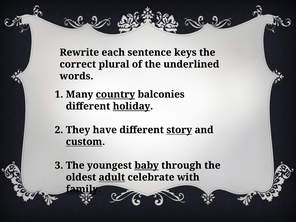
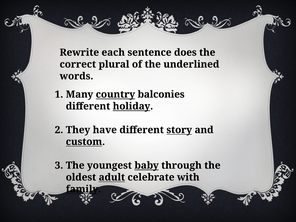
keys: keys -> does
